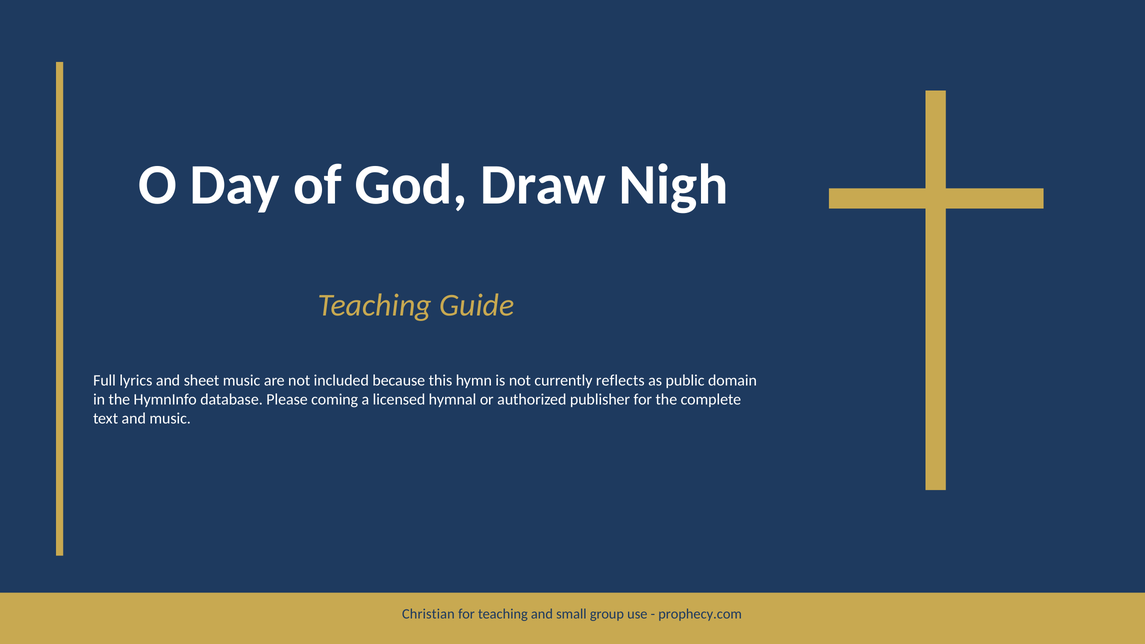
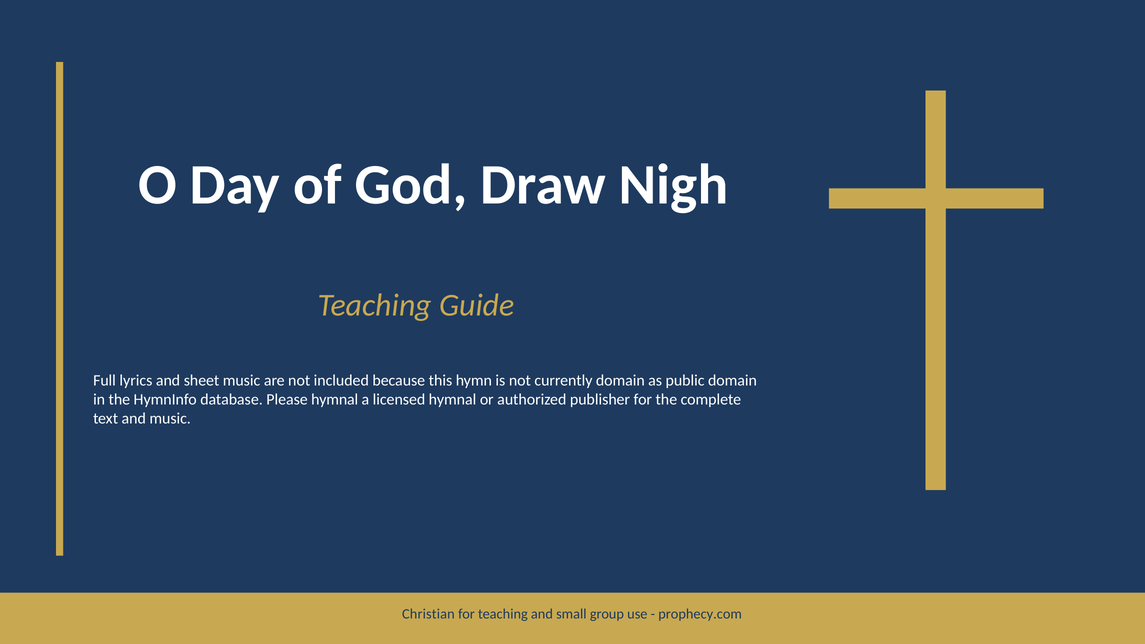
currently reflects: reflects -> domain
Please coming: coming -> hymnal
